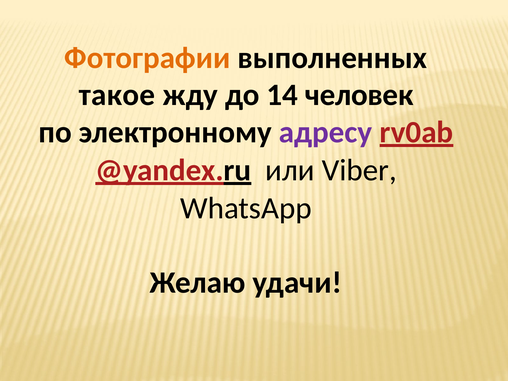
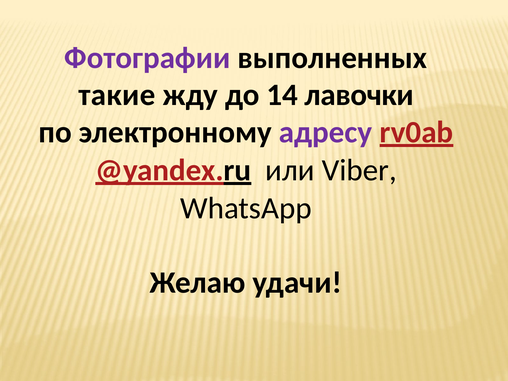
Фотографии colour: orange -> purple
такое: такое -> такие
человек: человек -> лавочки
